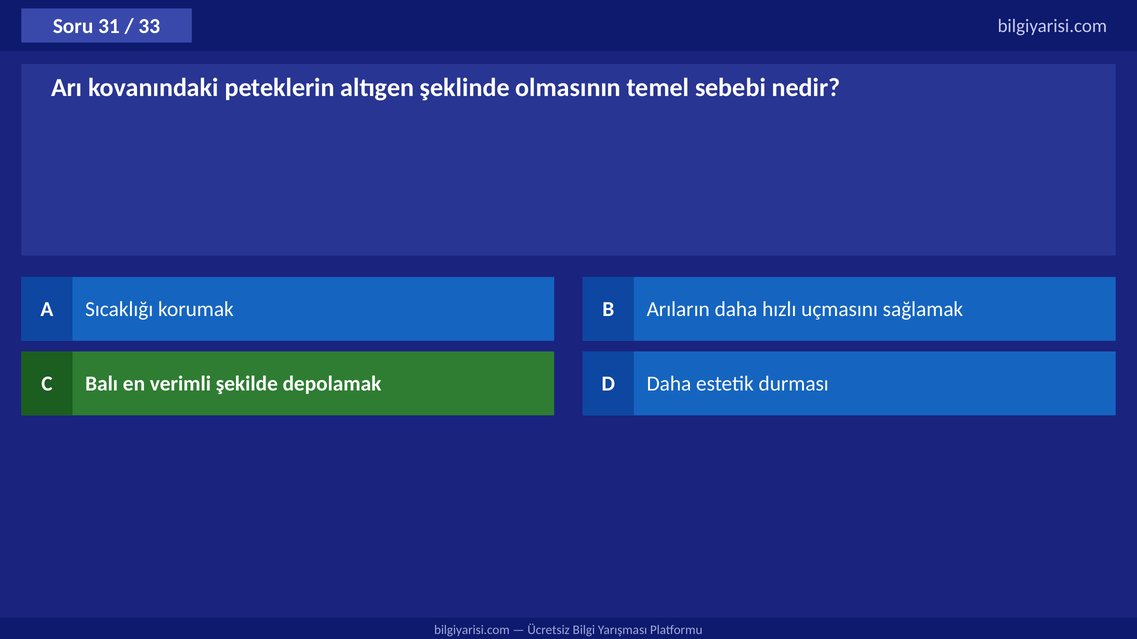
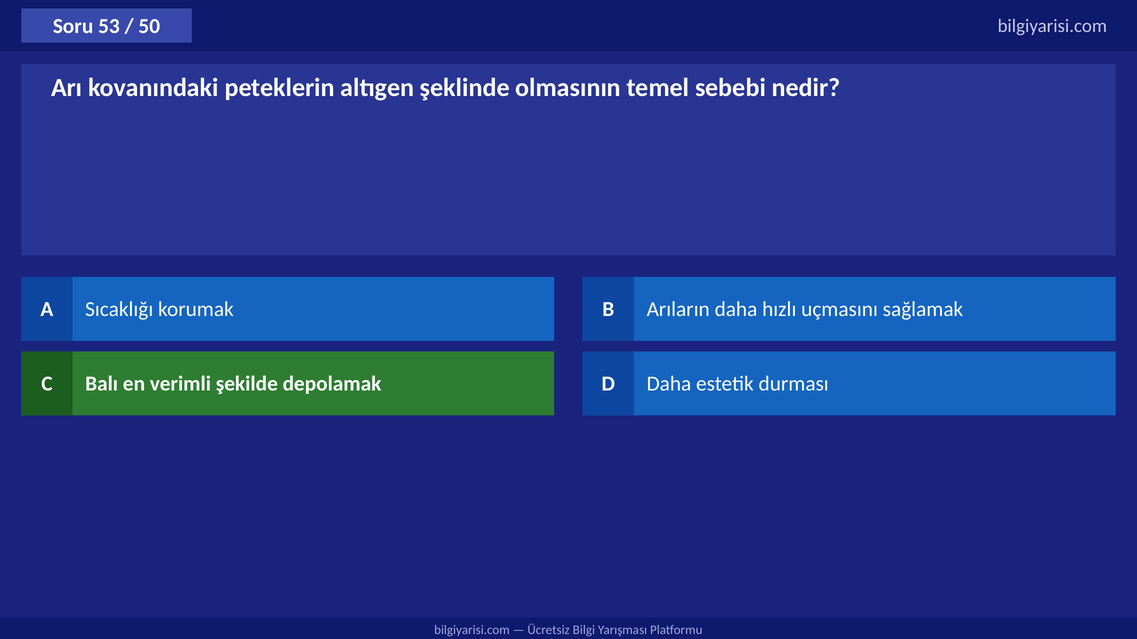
31: 31 -> 53
33: 33 -> 50
